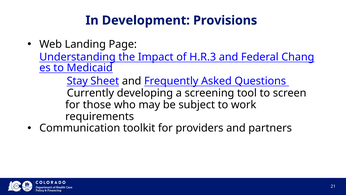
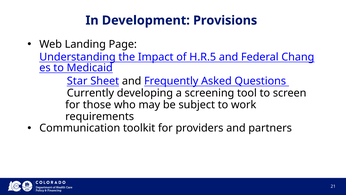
H.R.3: H.R.3 -> H.R.5
Stay: Stay -> Star
